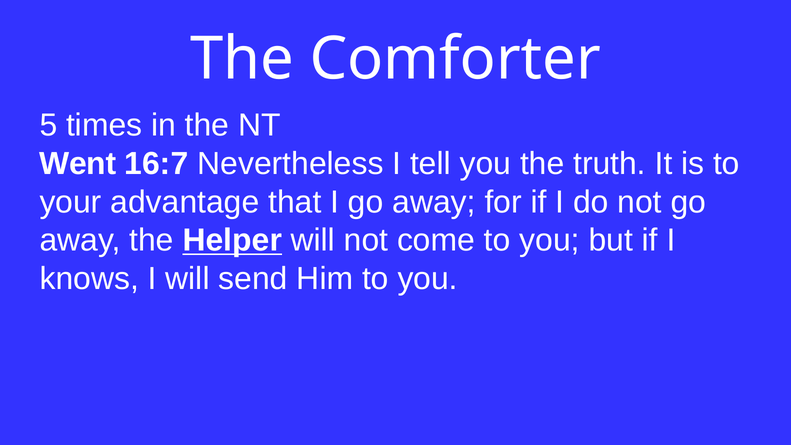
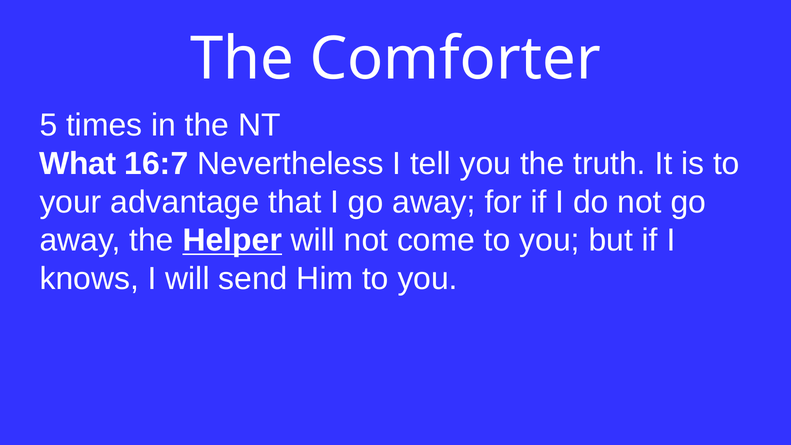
Went: Went -> What
